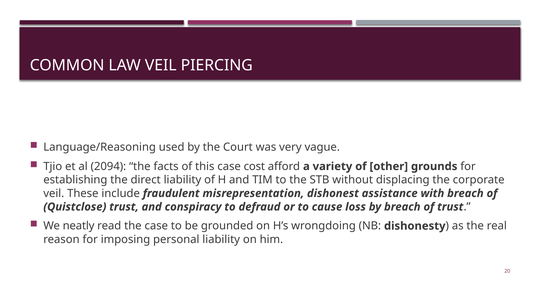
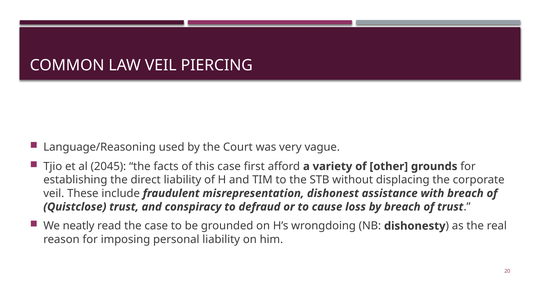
2094: 2094 -> 2045
cost: cost -> first
